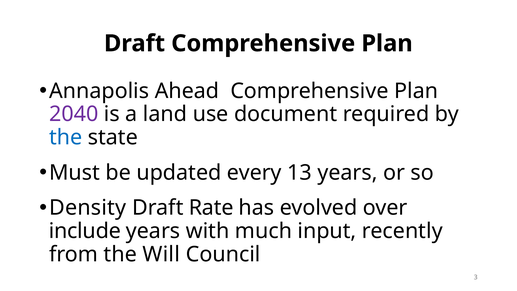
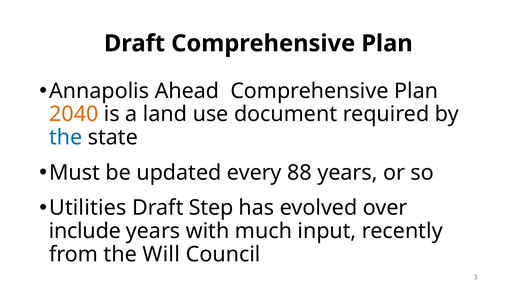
2040 colour: purple -> orange
13: 13 -> 88
Density: Density -> Utilities
Rate: Rate -> Step
